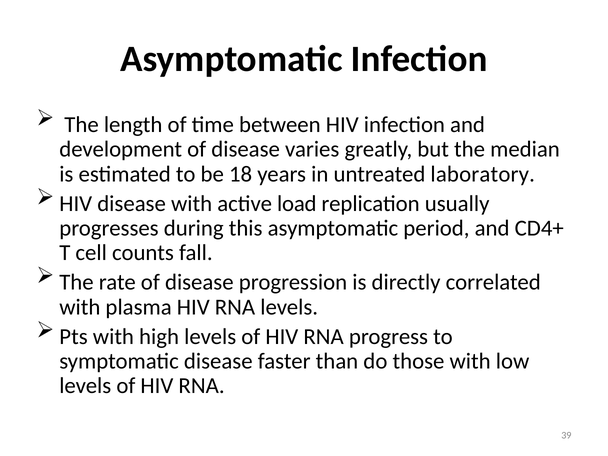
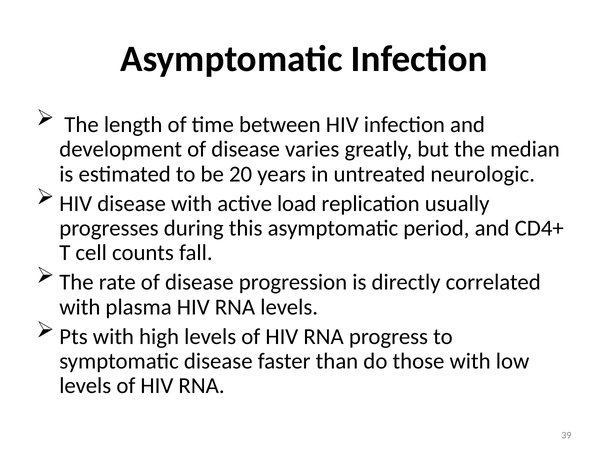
18: 18 -> 20
laboratory: laboratory -> neurologic
